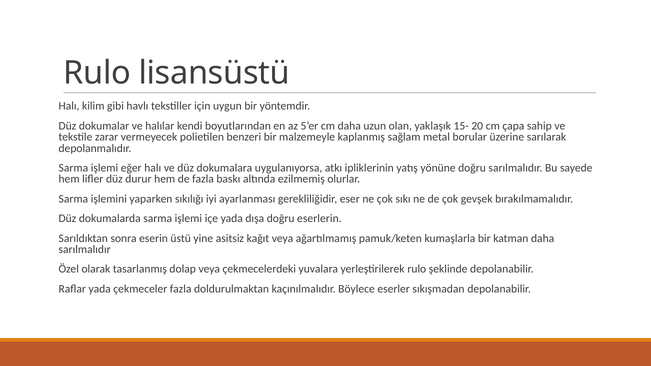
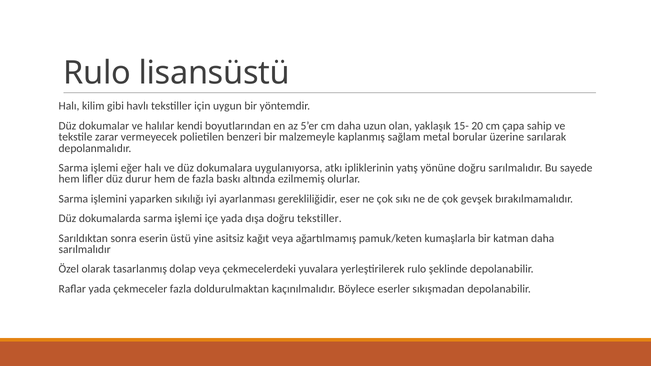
doğru eserlerin: eserlerin -> tekstiller
